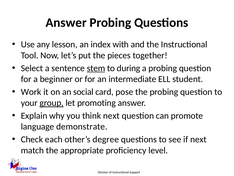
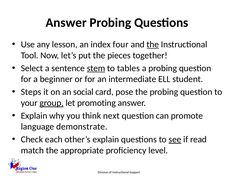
with: with -> four
the at (153, 44) underline: none -> present
during: during -> tables
Work: Work -> Steps
other’s degree: degree -> explain
see underline: none -> present
if next: next -> read
